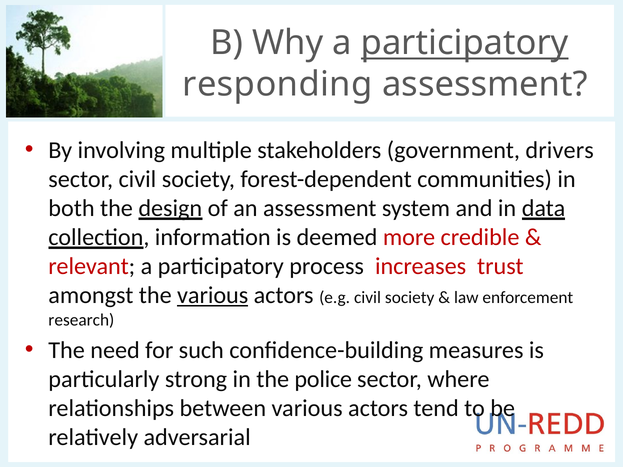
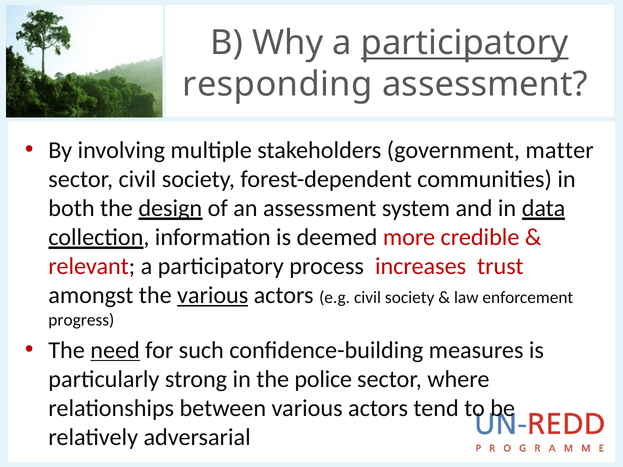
drivers: drivers -> matter
research: research -> progress
need underline: none -> present
